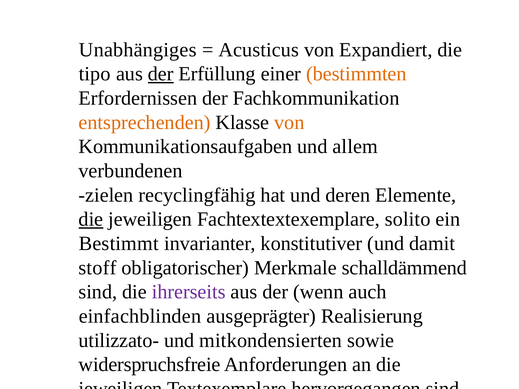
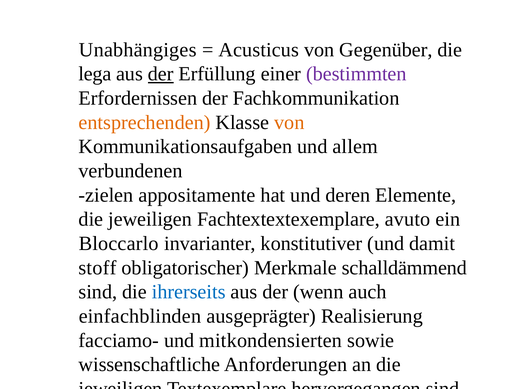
Expandiert: Expandiert -> Gegenüber
tipo: tipo -> lega
bestimmten colour: orange -> purple
recyclingfähig: recyclingfähig -> appositamente
die at (91, 219) underline: present -> none
solito: solito -> avuto
Bestimmt: Bestimmt -> Bloccarlo
ihrerseits colour: purple -> blue
utilizzato-: utilizzato- -> facciamo-
widerspruchsfreie: widerspruchsfreie -> wissenschaftliche
